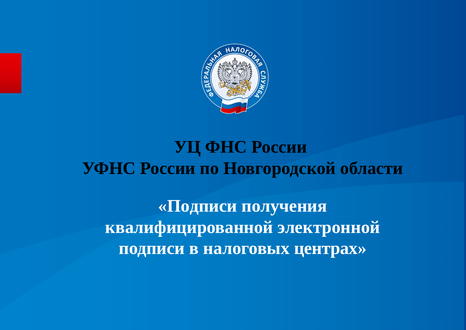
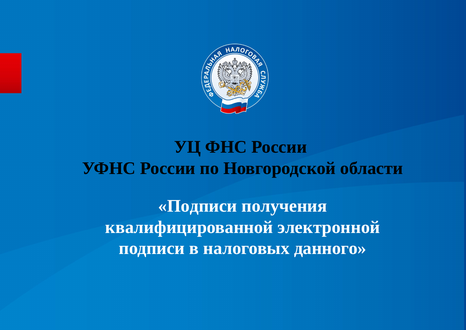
центрах: центрах -> данного
